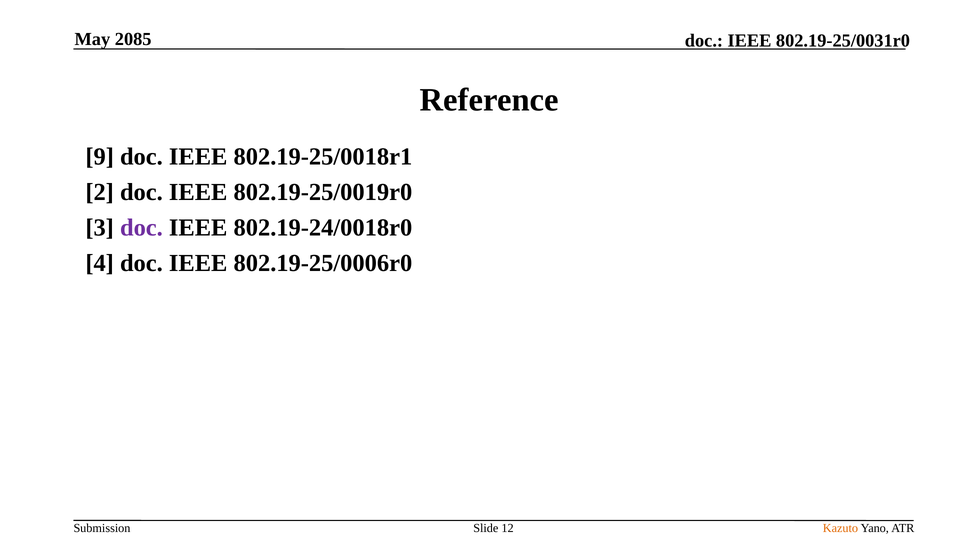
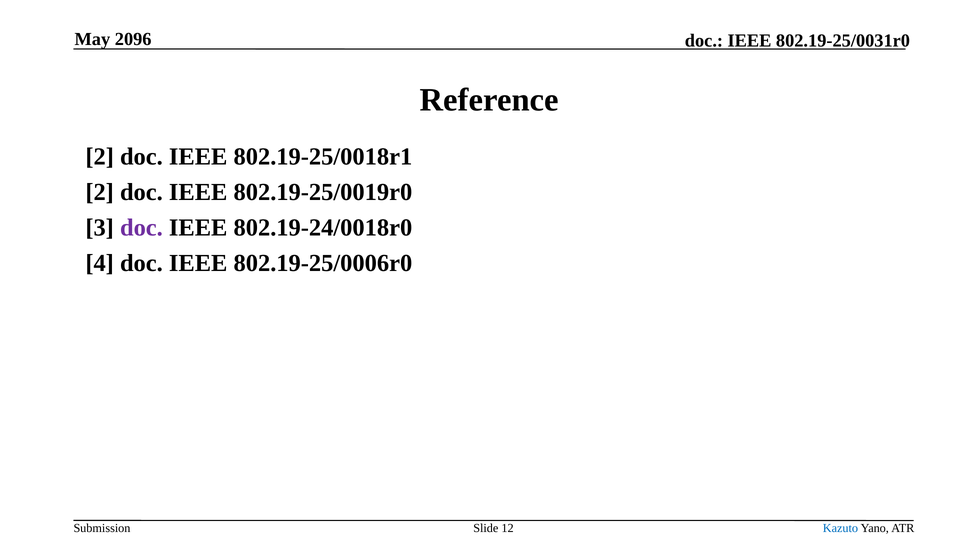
2085: 2085 -> 2096
9 at (100, 157): 9 -> 2
Kazuto colour: orange -> blue
